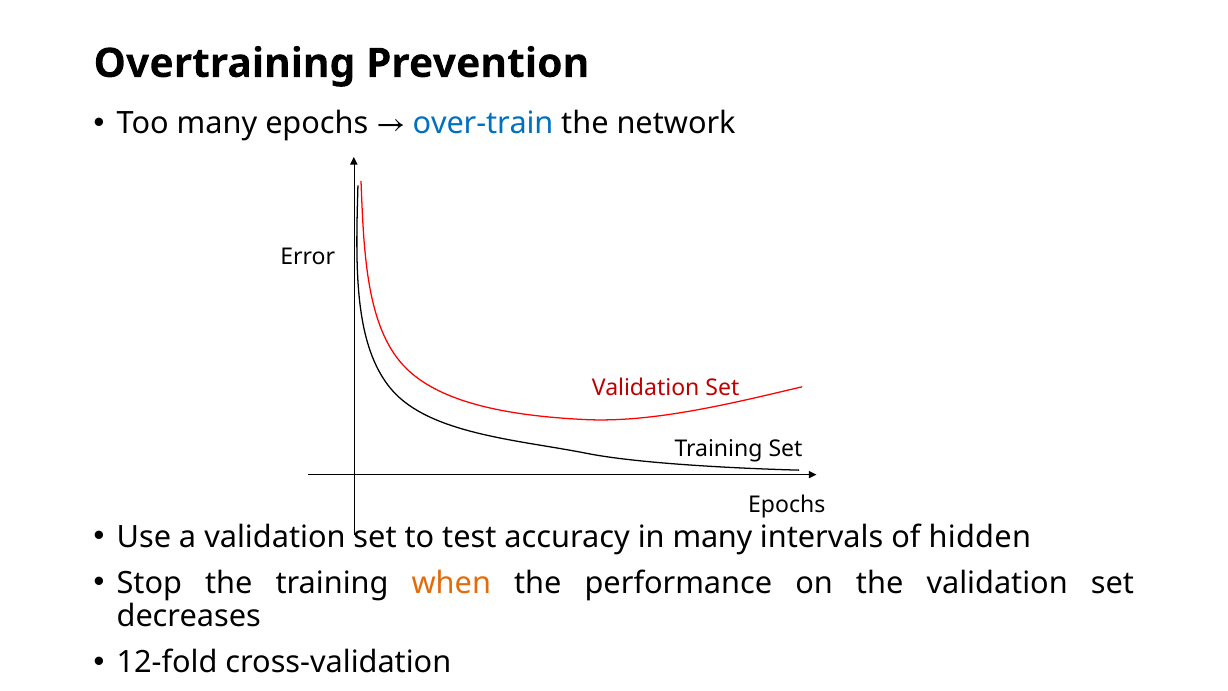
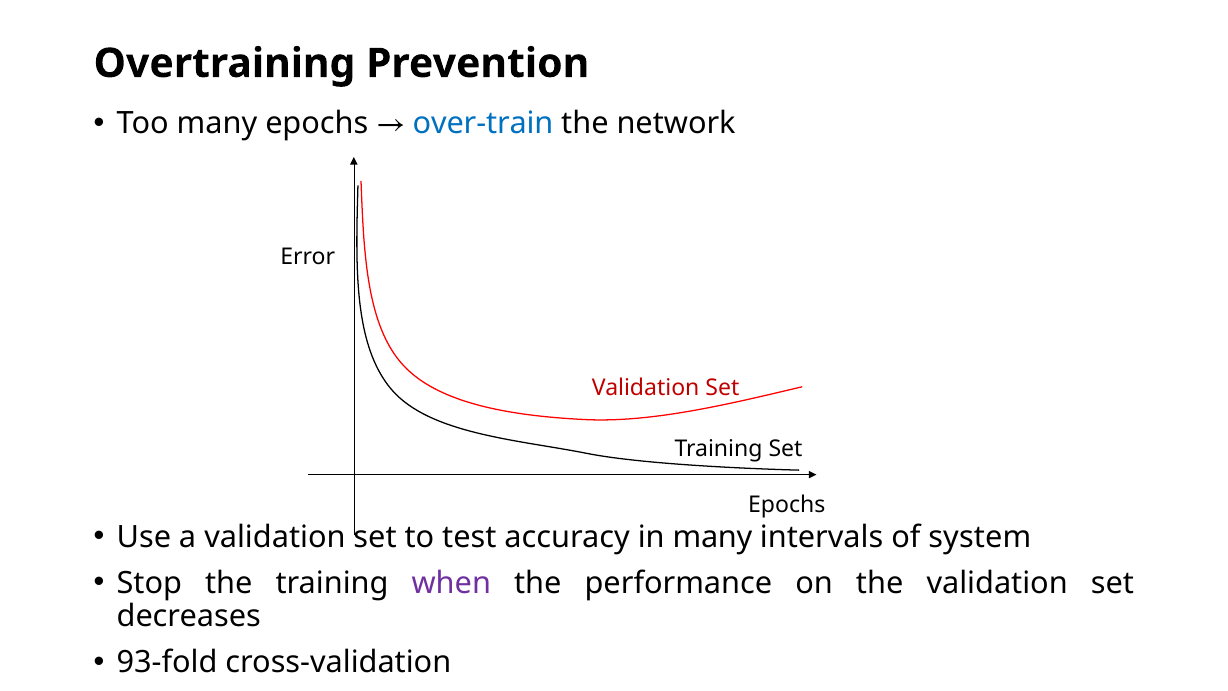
hidden: hidden -> system
when colour: orange -> purple
12-fold: 12-fold -> 93-fold
